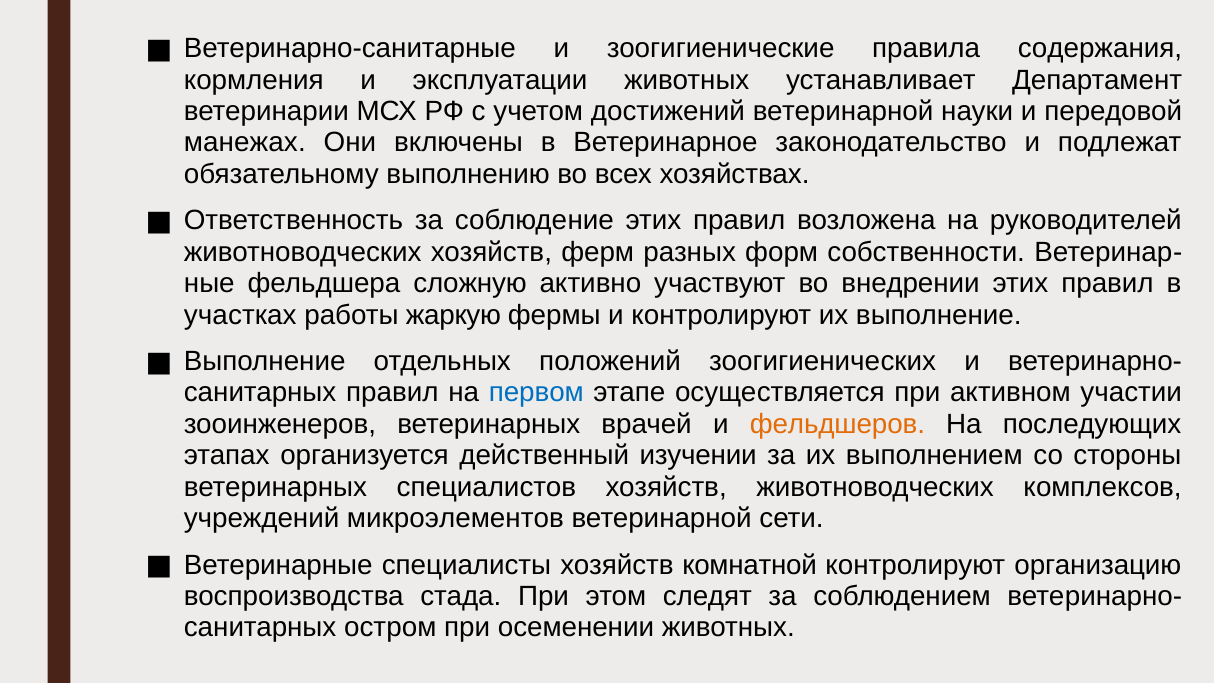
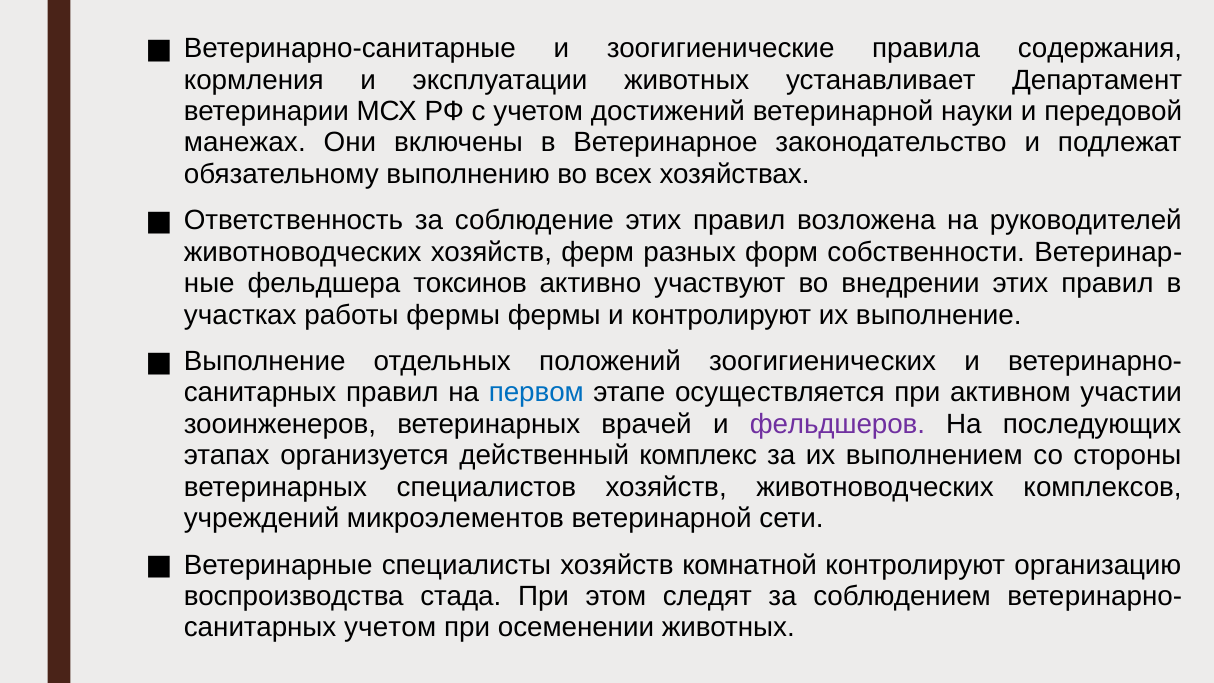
сложную: сложную -> токсинов
работы жаркую: жаркую -> фермы
фельдшеров colour: orange -> purple
изучении: изучении -> комплекс
остром at (390, 627): остром -> учетом
